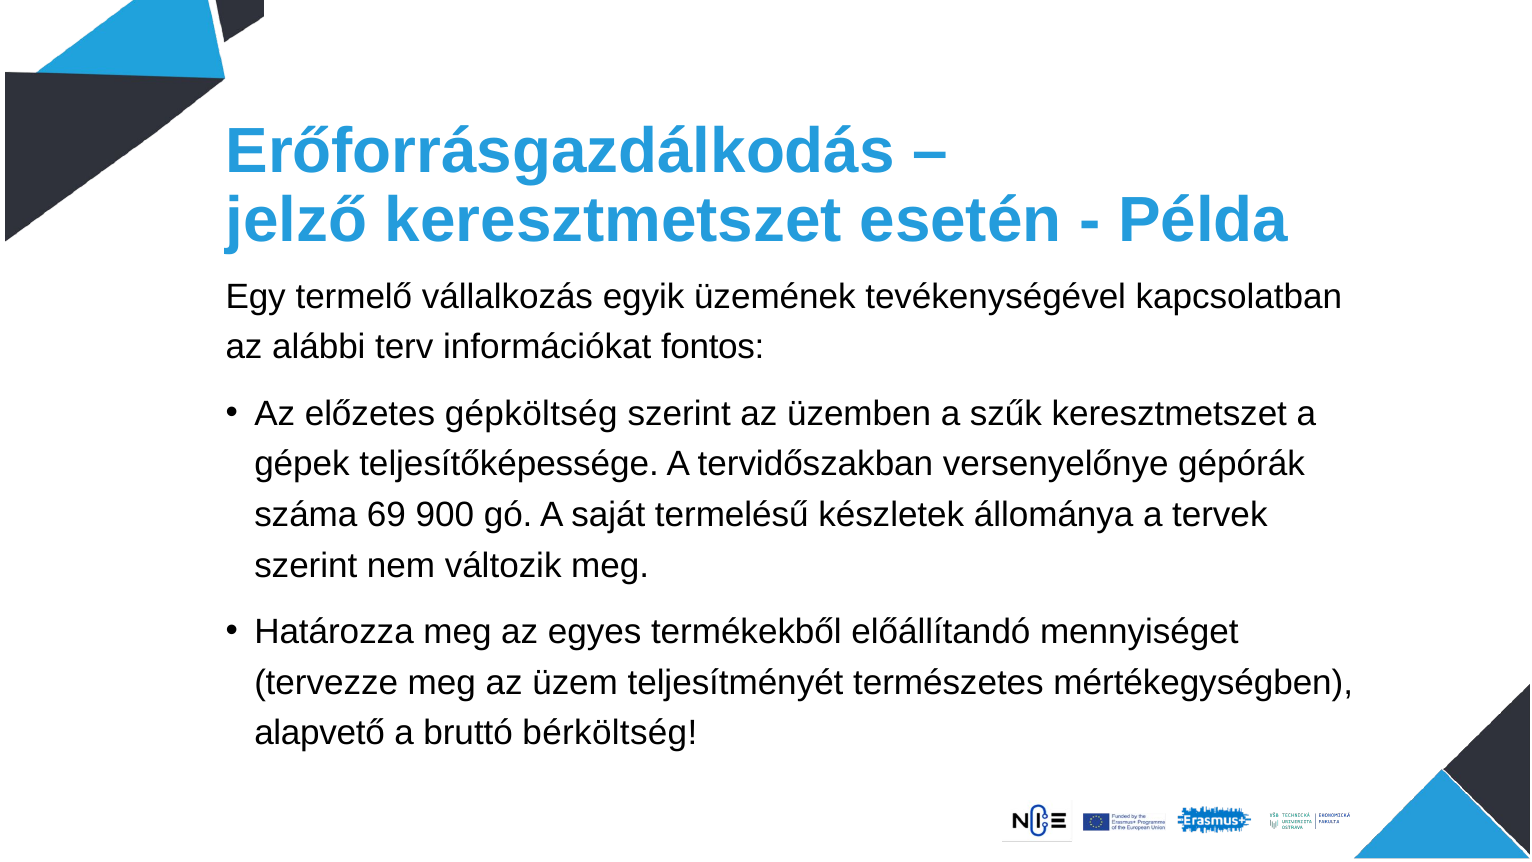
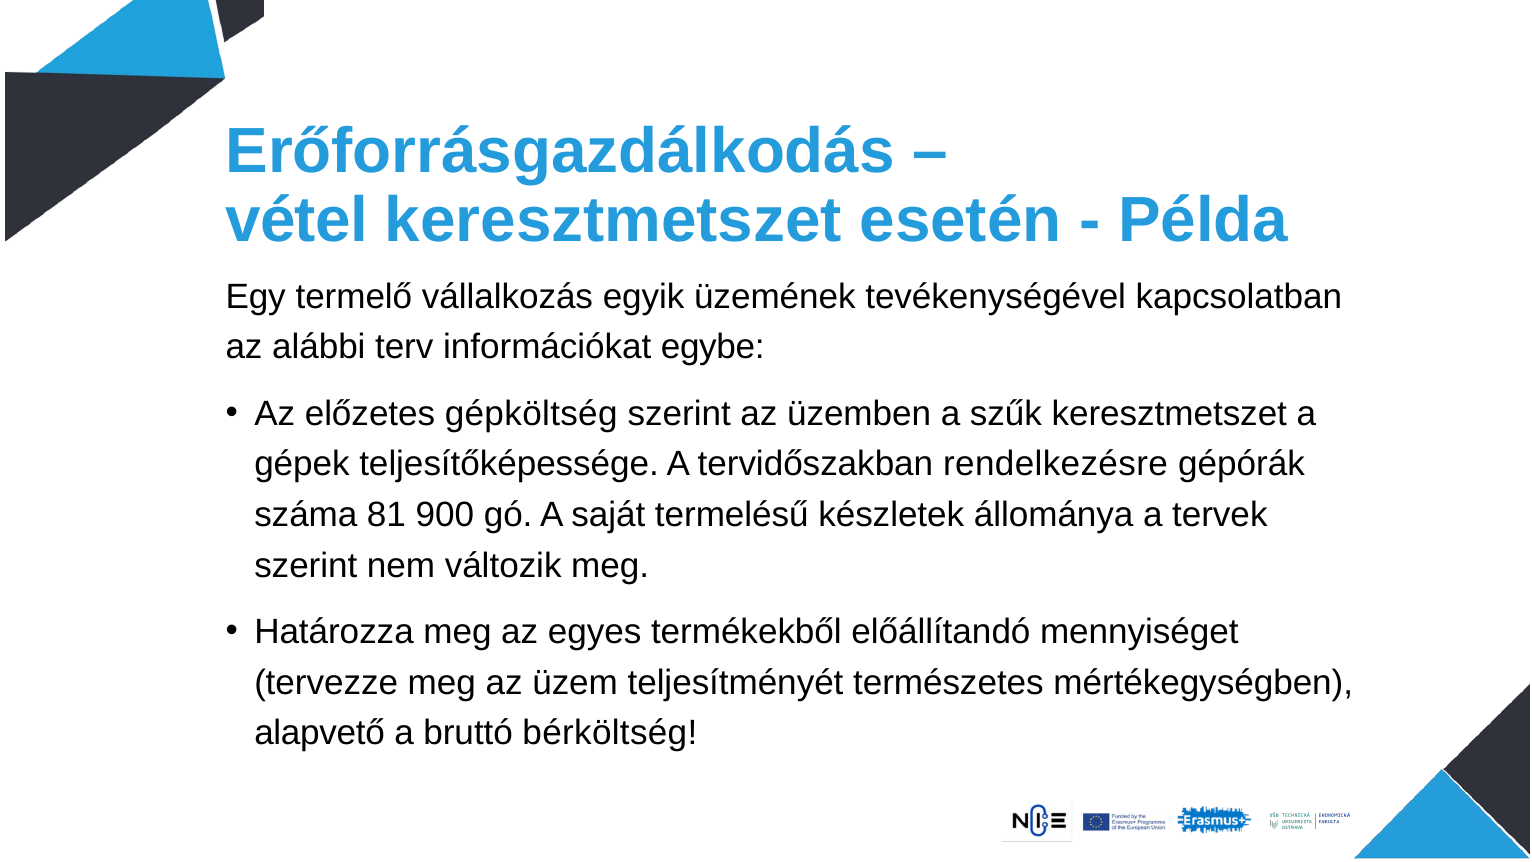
jelző: jelző -> vétel
fontos: fontos -> egybe
versenyelőnye: versenyelőnye -> rendelkezésre
69: 69 -> 81
